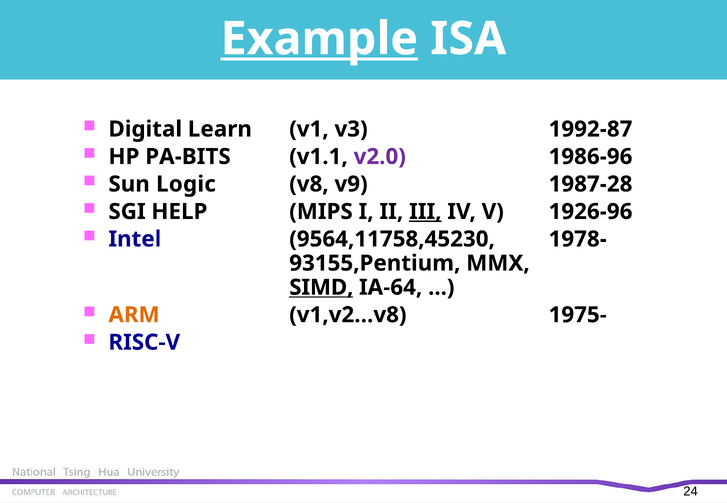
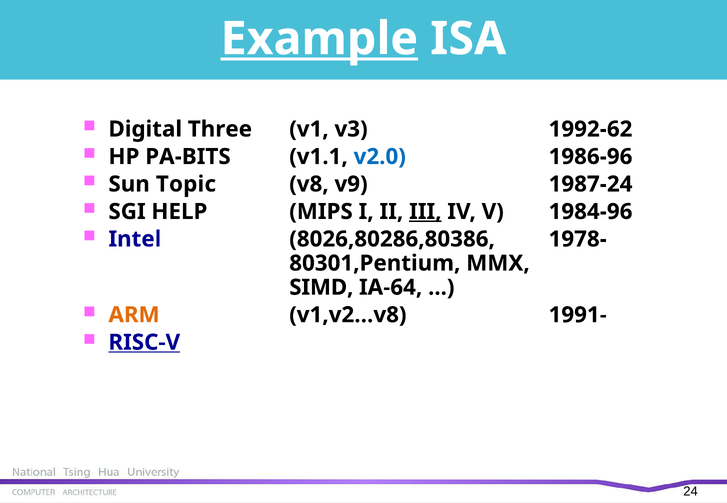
Learn: Learn -> Three
1992-87: 1992-87 -> 1992-62
v2.0 colour: purple -> blue
Logic: Logic -> Topic
1987-28: 1987-28 -> 1987-24
1926-96: 1926-96 -> 1984-96
9564,11758,45230: 9564,11758,45230 -> 8026,80286,80386
93155,Pentium: 93155,Pentium -> 80301,Pentium
SIMD underline: present -> none
1975-: 1975- -> 1991-
RISC-V underline: none -> present
